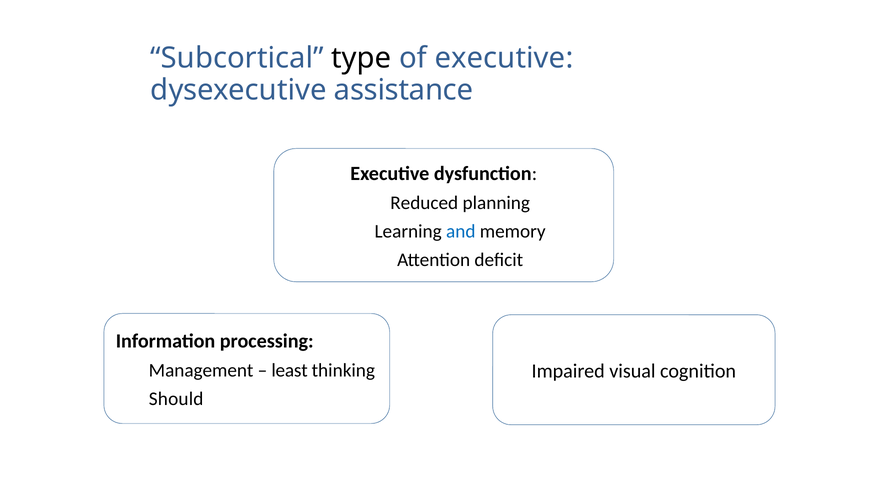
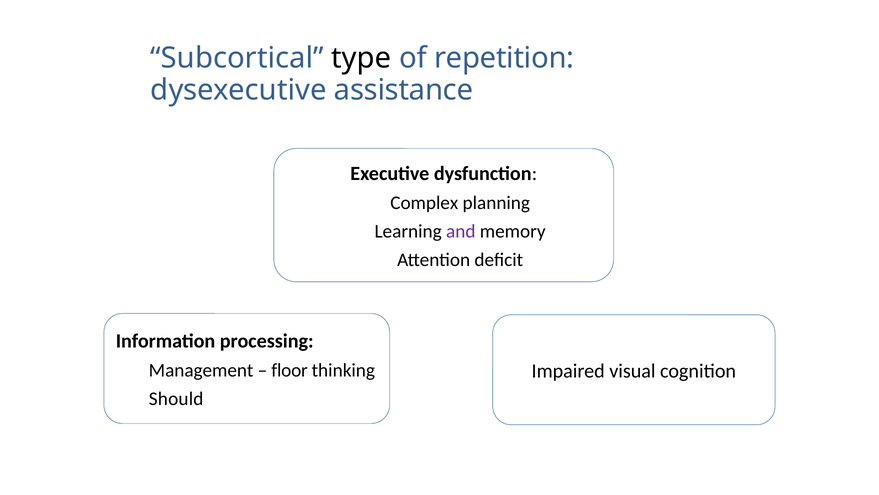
of executive: executive -> repetition
Reduced: Reduced -> Complex
and colour: blue -> purple
least: least -> floor
